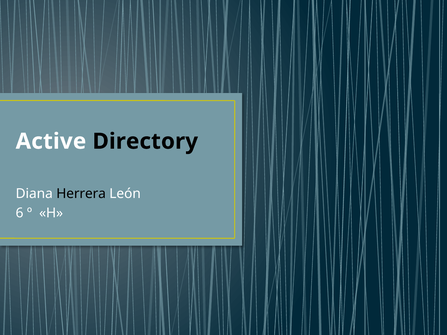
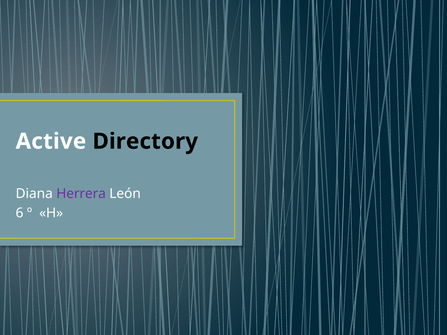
Herrera colour: black -> purple
